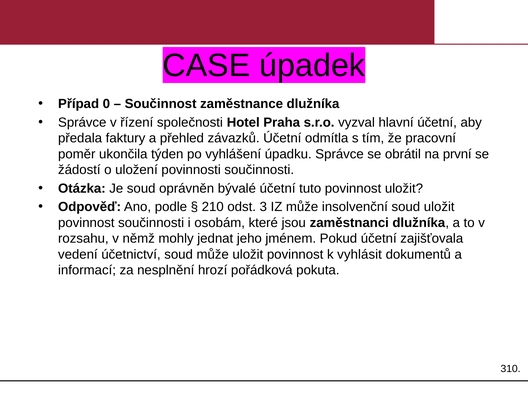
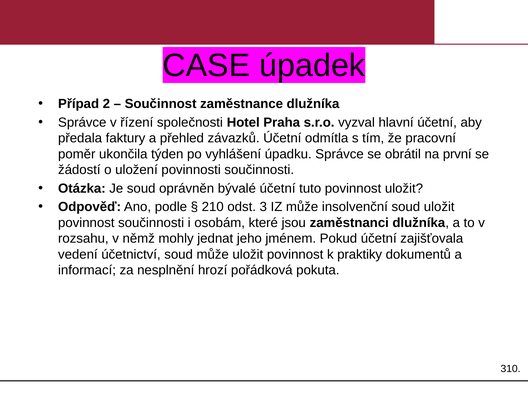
0: 0 -> 2
vyhlásit: vyhlásit -> praktiky
